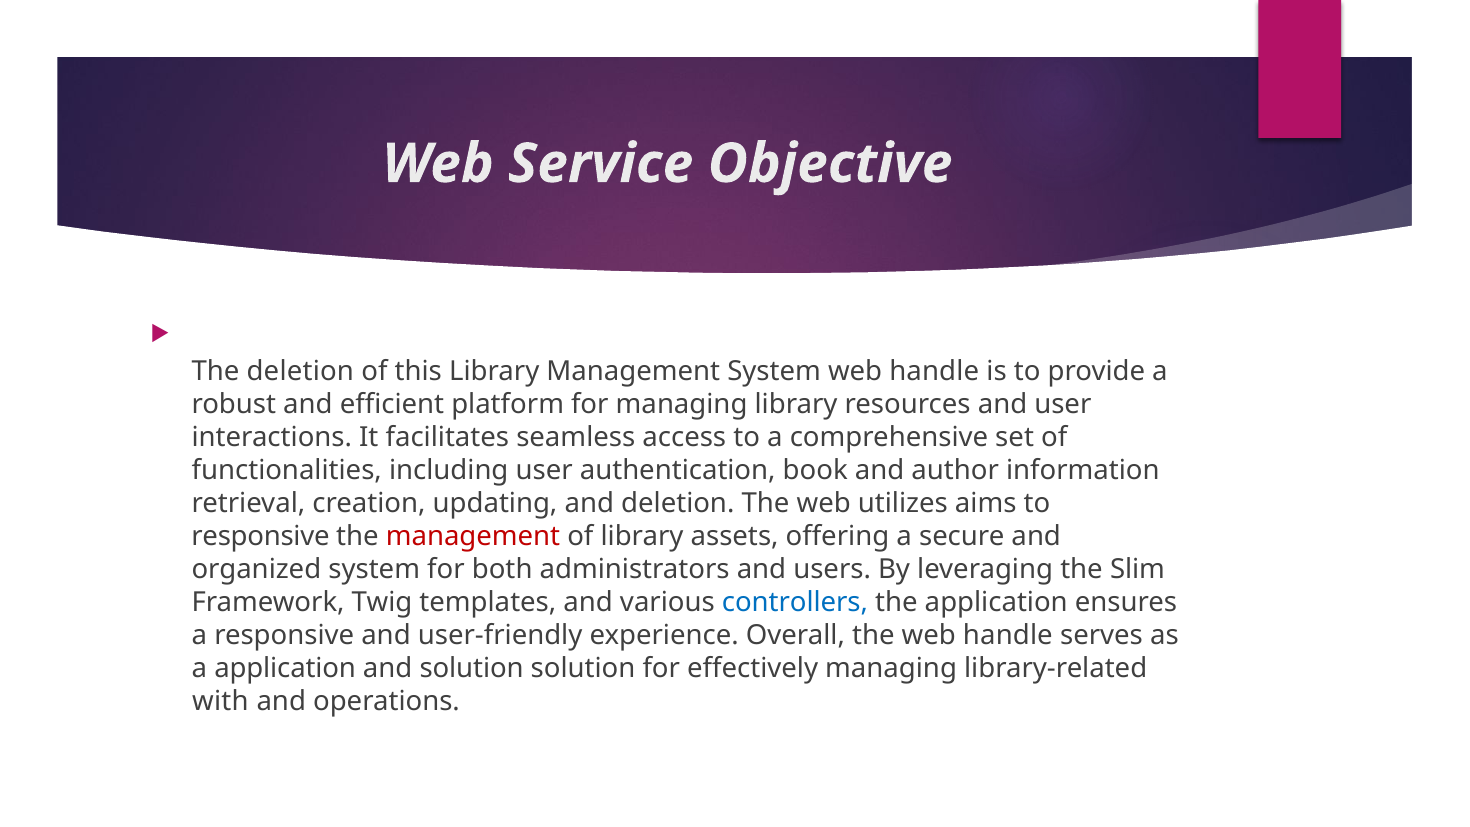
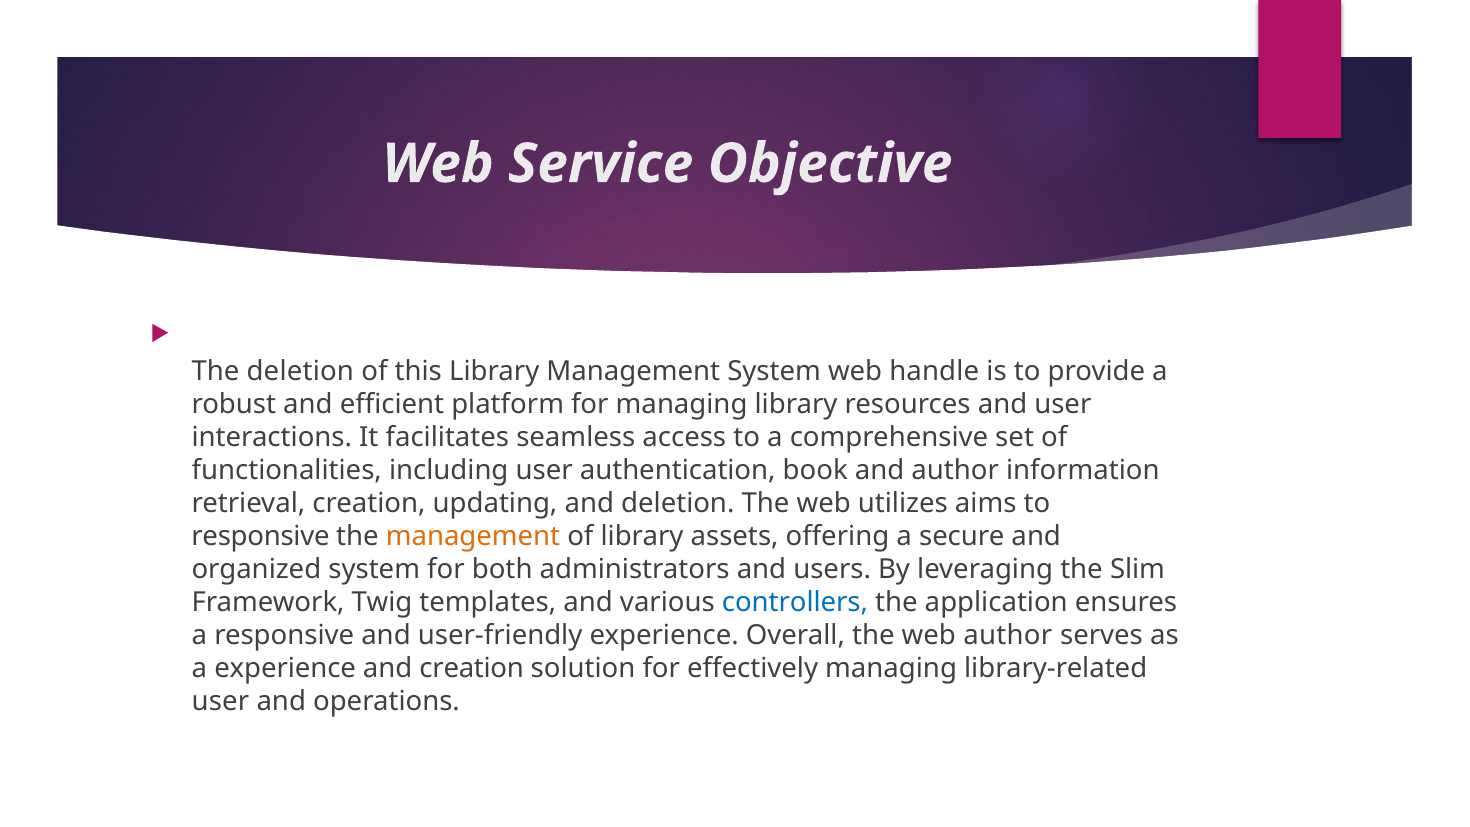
management at (473, 536) colour: red -> orange
the web handle: handle -> author
a application: application -> experience
and solution: solution -> creation
with at (220, 702): with -> user
